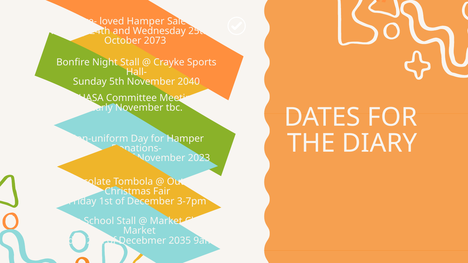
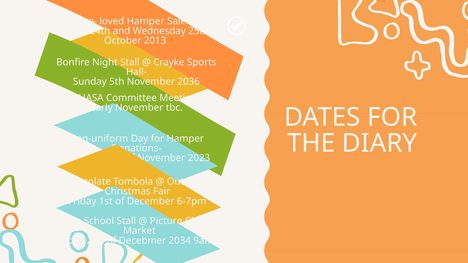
2073: 2073 -> 2013
2040: 2040 -> 2036
3-7pm: 3-7pm -> 6-7pm
Market at (166, 221): Market -> Picture
2035: 2035 -> 2034
